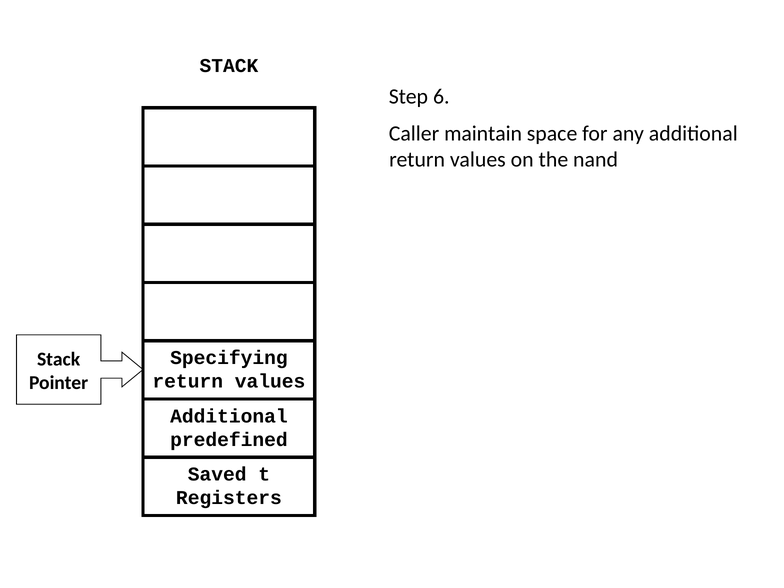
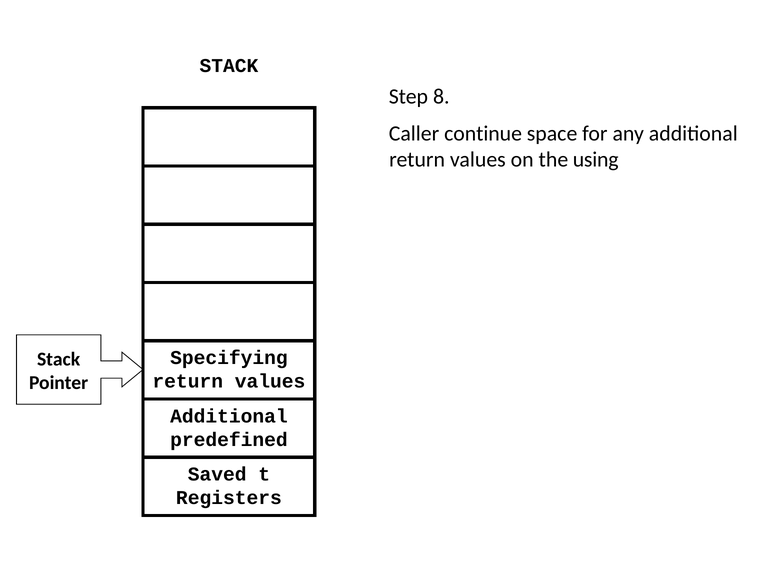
6: 6 -> 8
maintain: maintain -> continue
nand: nand -> using
